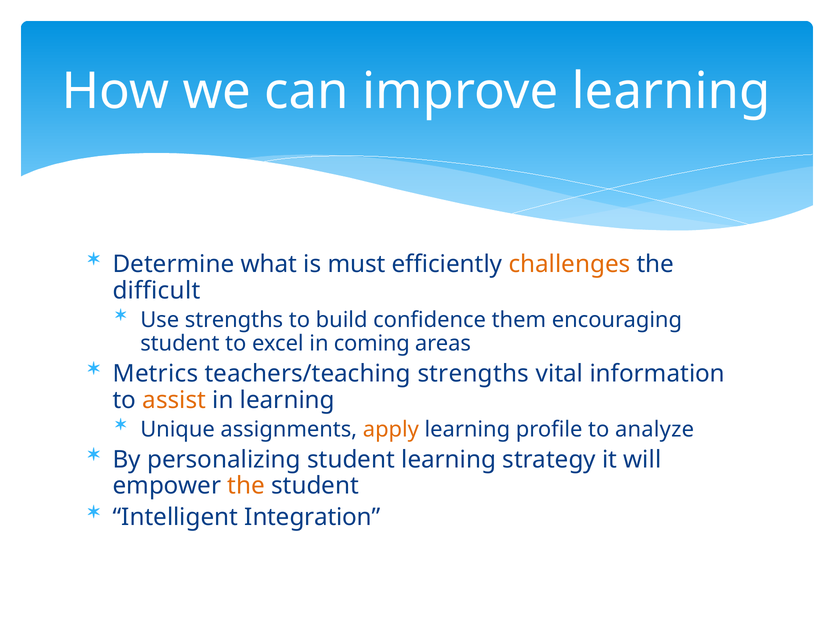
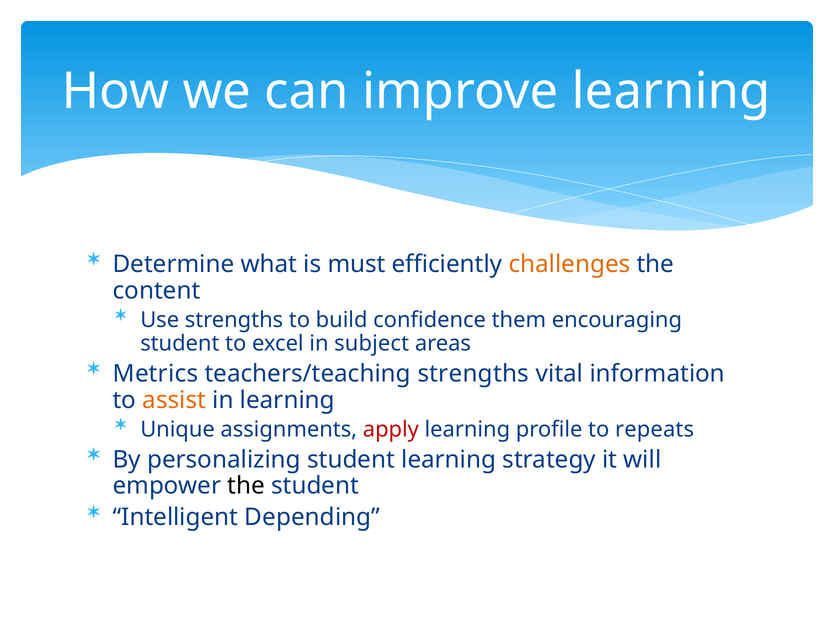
difficult: difficult -> content
coming: coming -> subject
apply colour: orange -> red
analyze: analyze -> repeats
the at (246, 486) colour: orange -> black
Integration: Integration -> Depending
